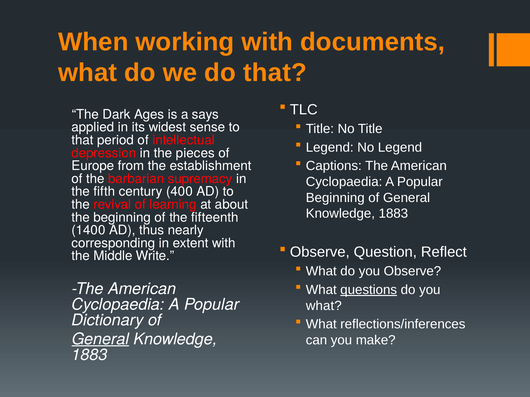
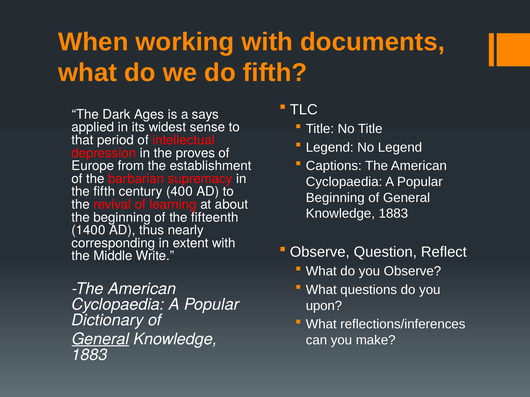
do that: that -> fifth
pieces: pieces -> proves
questions underline: present -> none
what at (324, 306): what -> upon
